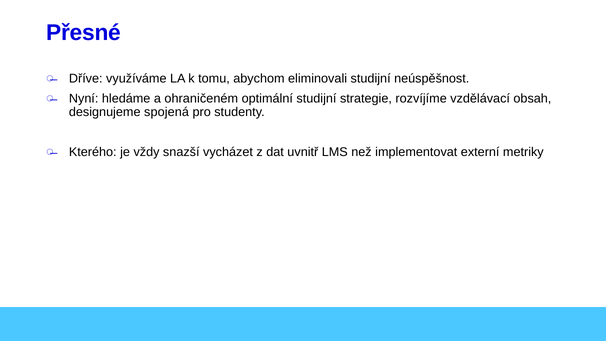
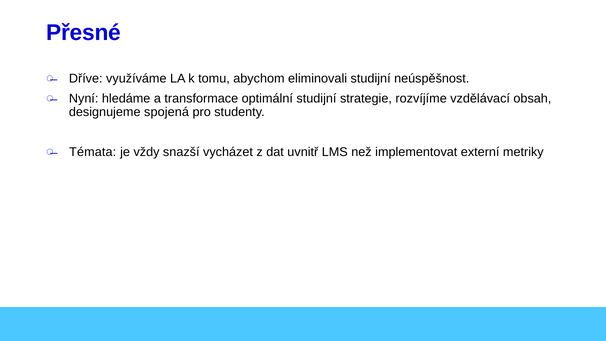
ohraničeném: ohraničeném -> transformace
Kterého: Kterého -> Témata
